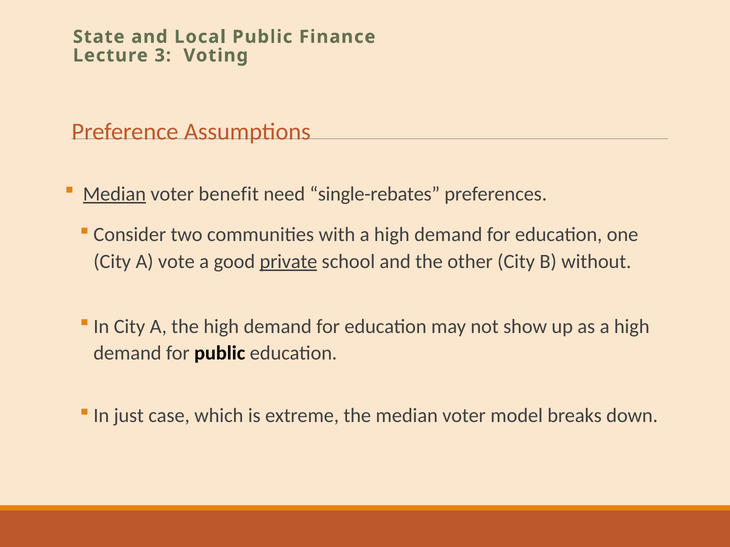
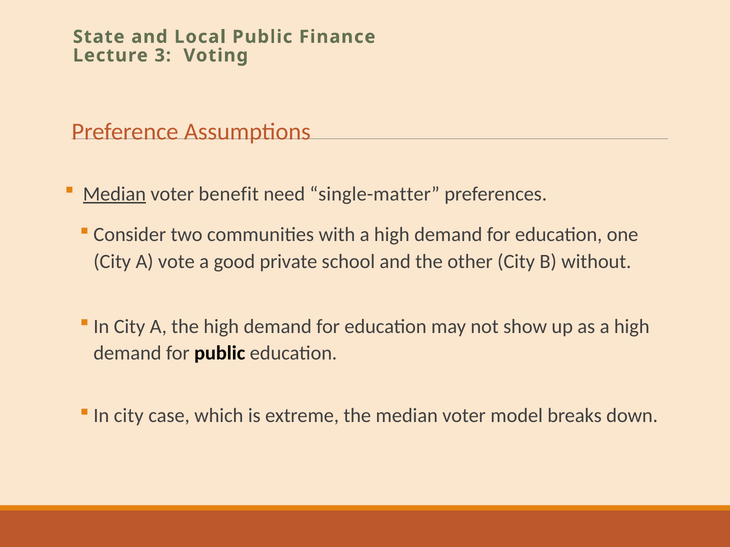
single-rebates: single-rebates -> single-matter
private underline: present -> none
just at (129, 416): just -> city
